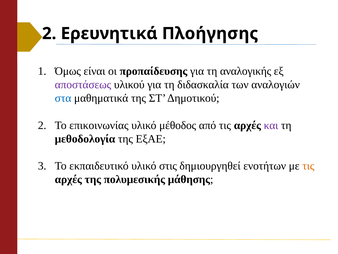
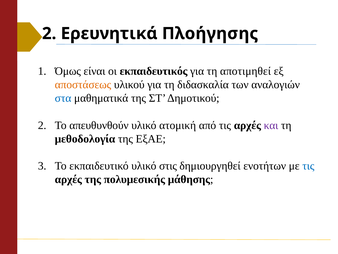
προπαίδευσης: προπαίδευσης -> εκπαιδευτικός
αναλογικής: αναλογικής -> αποτιμηθεί
αποστάσεως colour: purple -> orange
επικοινωνίας: επικοινωνίας -> απευθυνθούν
μέθοδος: μέθοδος -> ατομική
τις at (308, 166) colour: orange -> blue
